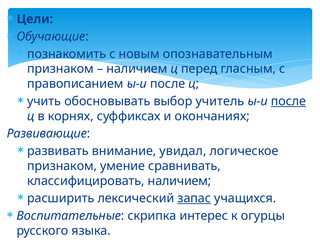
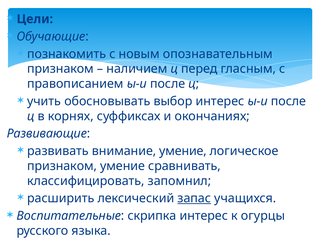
выбор учитель: учитель -> интерес
после at (289, 101) underline: present -> none
внимание увидал: увидал -> умение
классифицировать наличием: наличием -> запомнил
